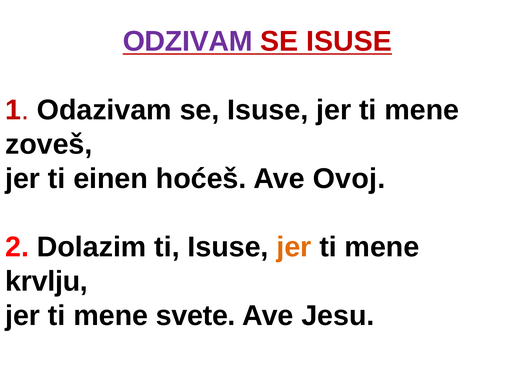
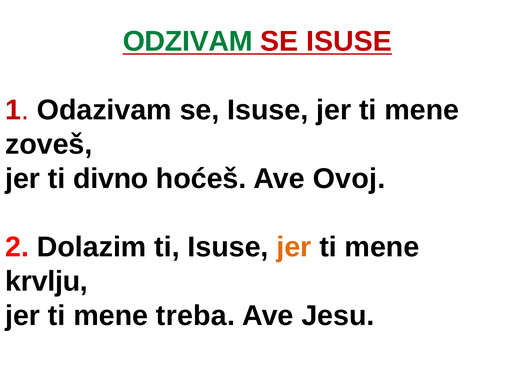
ODZIVAM colour: purple -> green
einen: einen -> divno
svete: svete -> treba
